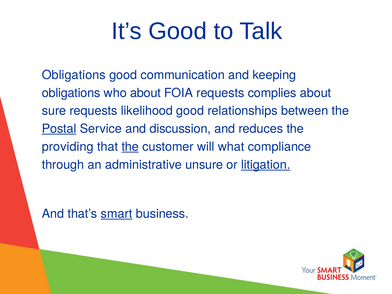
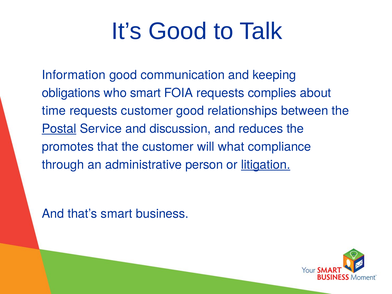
Obligations at (74, 75): Obligations -> Information
who about: about -> smart
sure: sure -> time
requests likelihood: likelihood -> customer
providing: providing -> promotes
the at (130, 147) underline: present -> none
unsure: unsure -> person
smart at (116, 214) underline: present -> none
